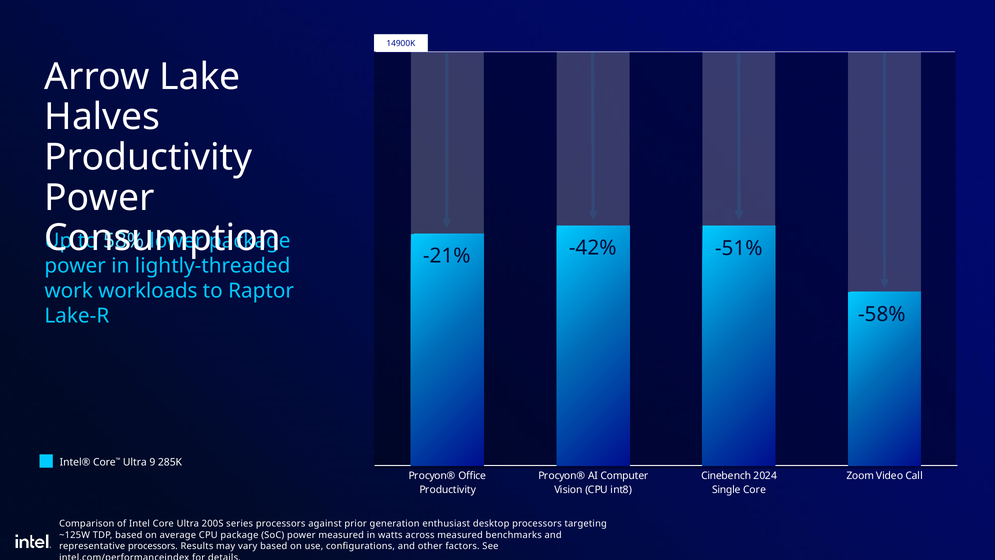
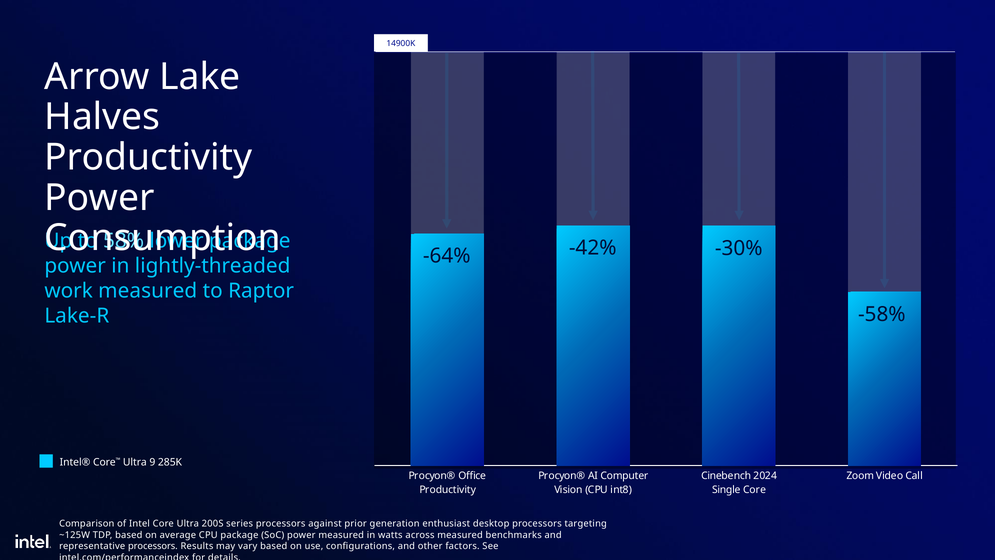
-51%: -51% -> -30%
-21%: -21% -> -64%
work workloads: workloads -> measured
